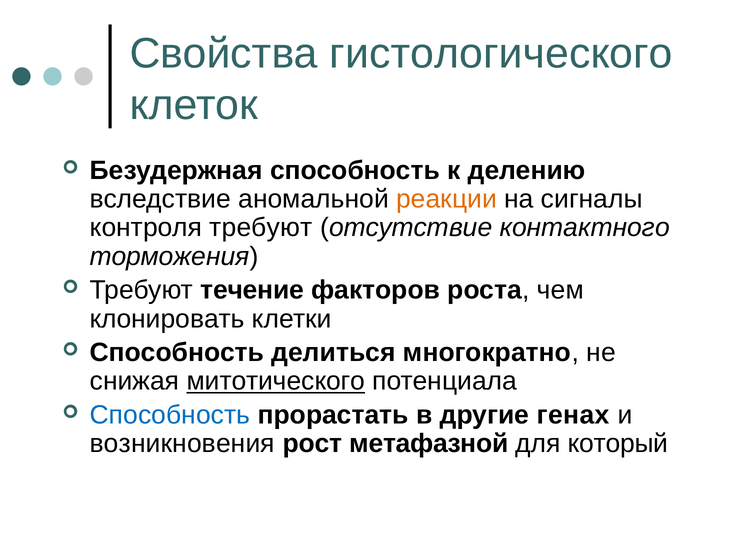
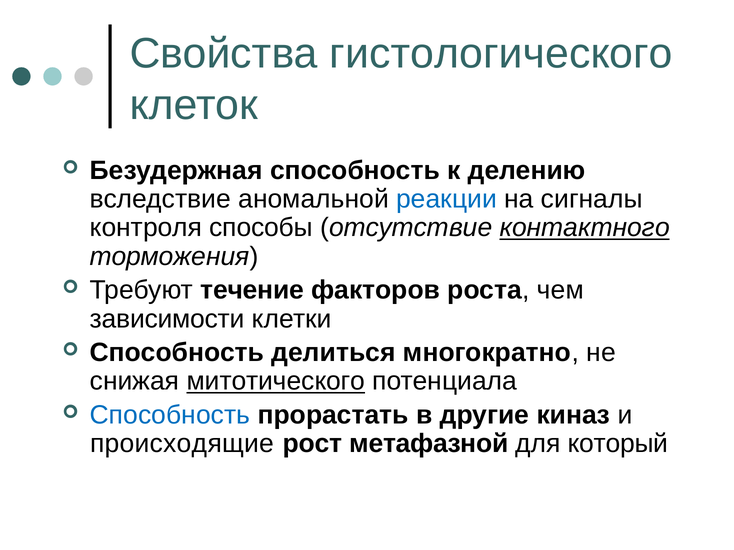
реакции colour: orange -> blue
контроля требуют: требуют -> способы
контактного underline: none -> present
клонировать: клонировать -> зависимости
генах: генах -> киназ
возникновения: возникновения -> происходящие
